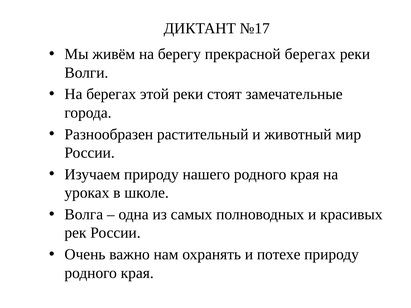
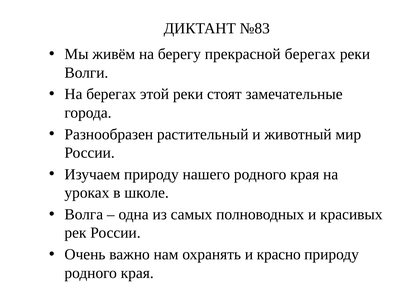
№17: №17 -> №83
потехе: потехе -> красно
